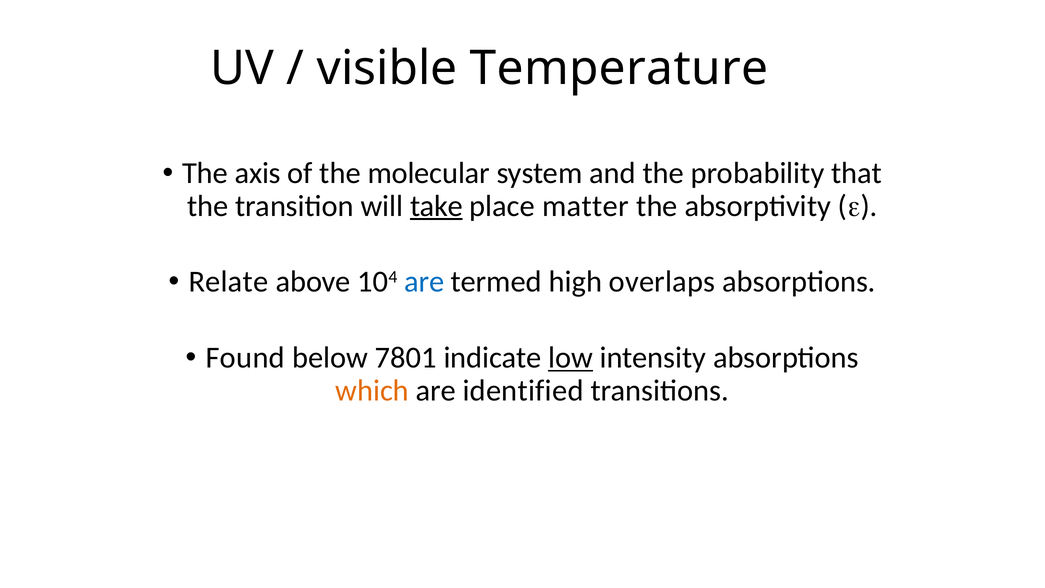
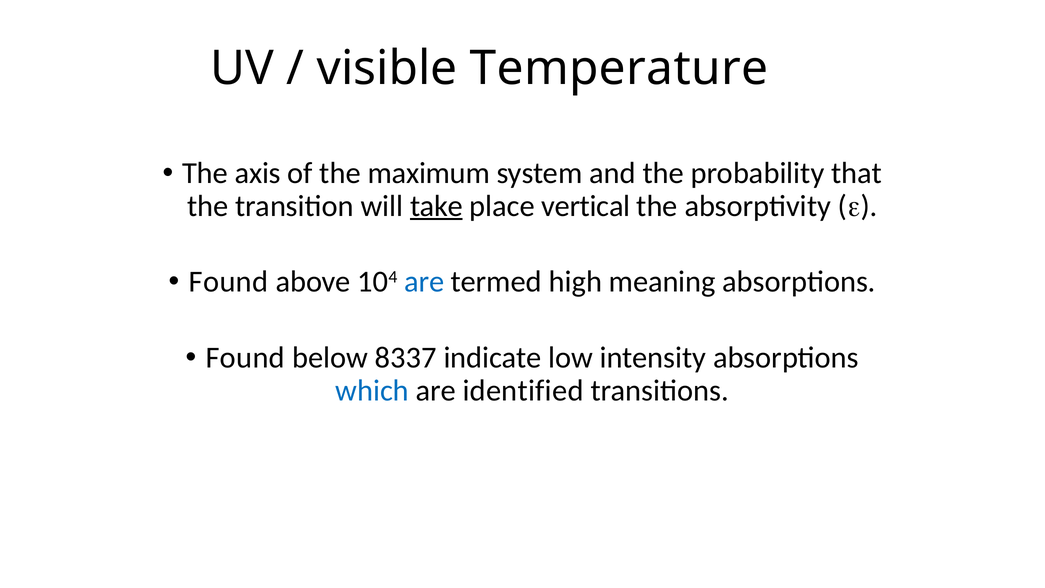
molecular: molecular -> maximum
matter: matter -> vertical
Relate at (229, 282): Relate -> Found
overlaps: overlaps -> meaning
7801: 7801 -> 8337
low underline: present -> none
which colour: orange -> blue
